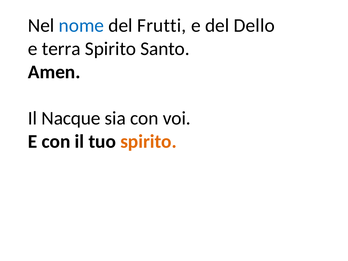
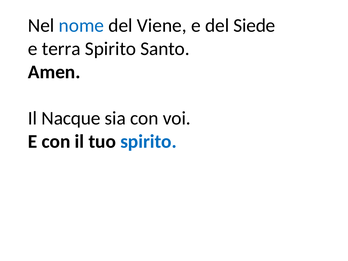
Frutti: Frutti -> Viene
Dello: Dello -> Siede
spirito at (149, 142) colour: orange -> blue
